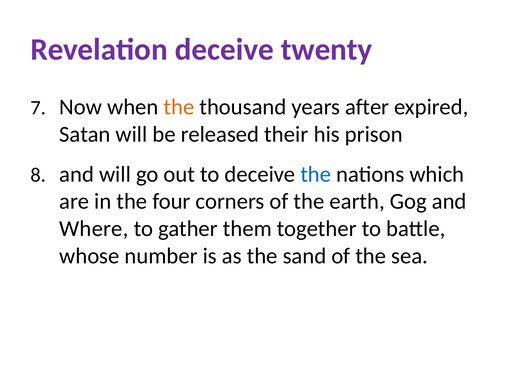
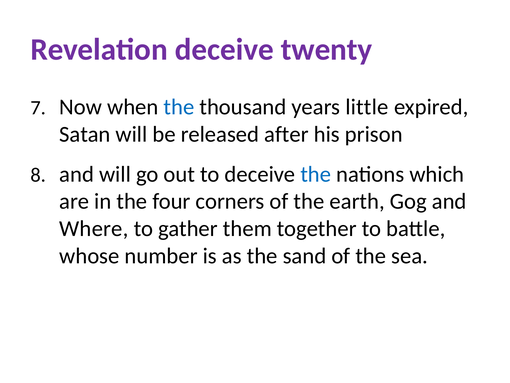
the at (179, 107) colour: orange -> blue
after: after -> little
their: their -> after
